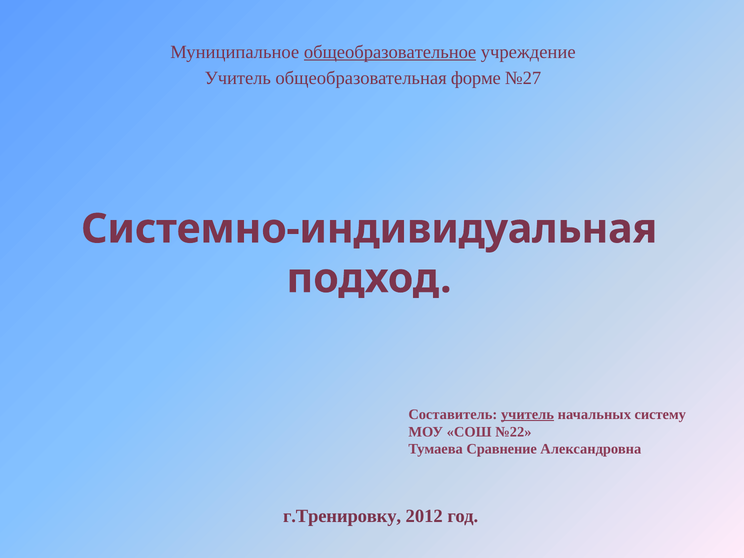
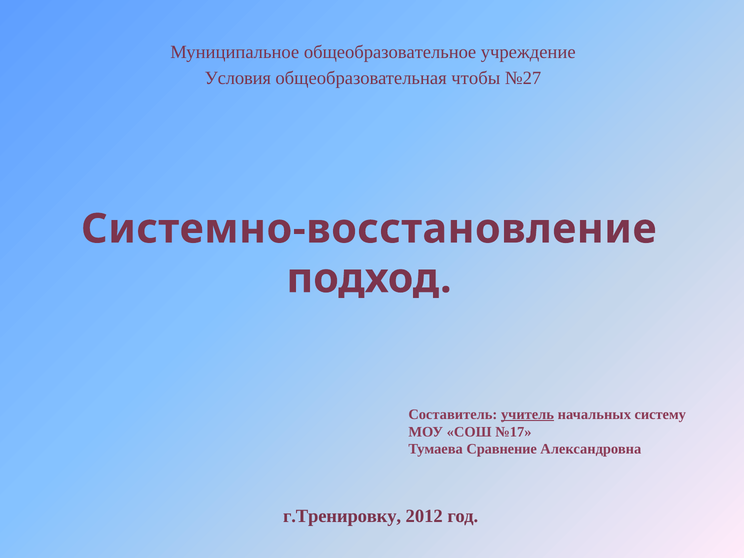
общеобразовательное underline: present -> none
Учитель at (238, 78): Учитель -> Условия
форме: форме -> чтобы
Системно-индивидуальная: Системно-индивидуальная -> Системно-восстановление
№22: №22 -> №17
